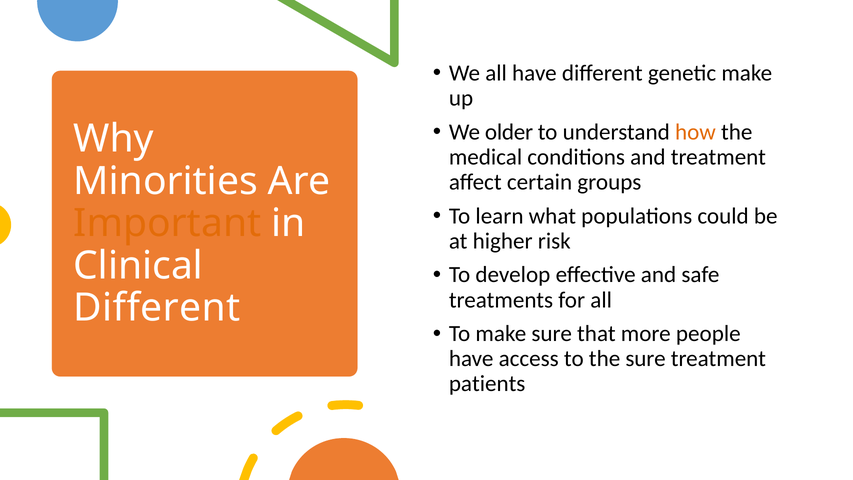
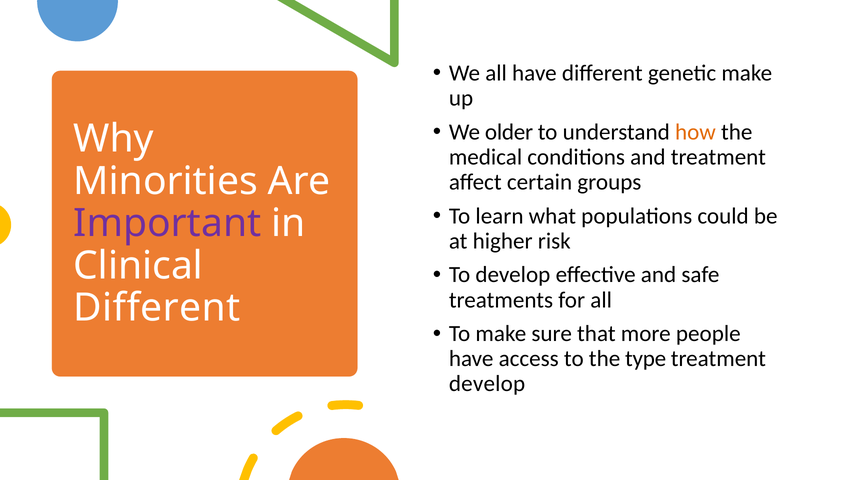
Important colour: orange -> purple
the sure: sure -> type
patients at (487, 384): patients -> develop
